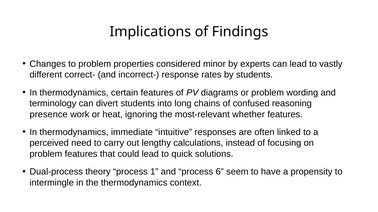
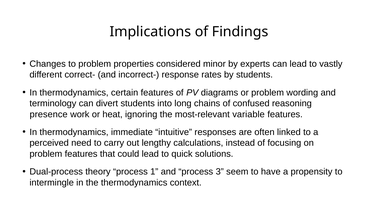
whether: whether -> variable
6: 6 -> 3
